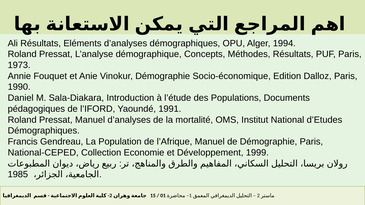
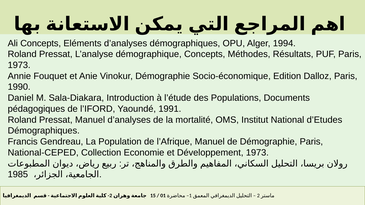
Ali Résultats: Résultats -> Concepts
Développement 1999: 1999 -> 1973
